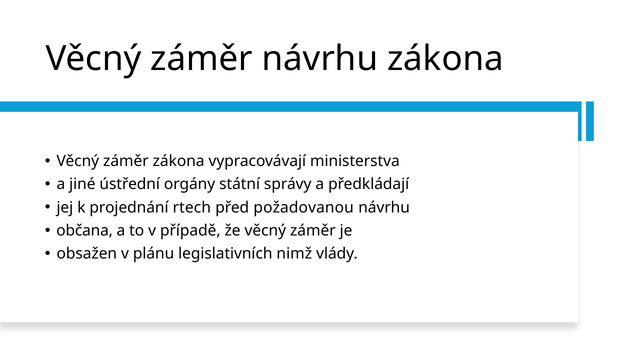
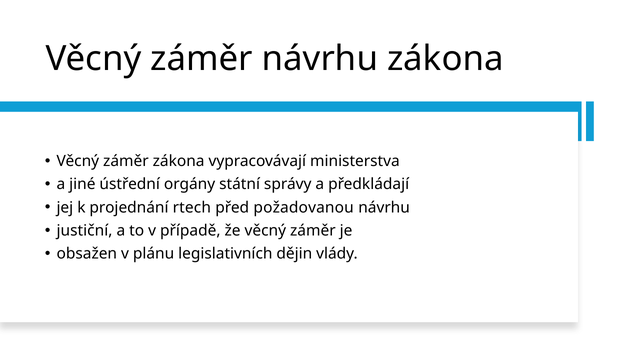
občana: občana -> justiční
nimž: nimž -> dějin
